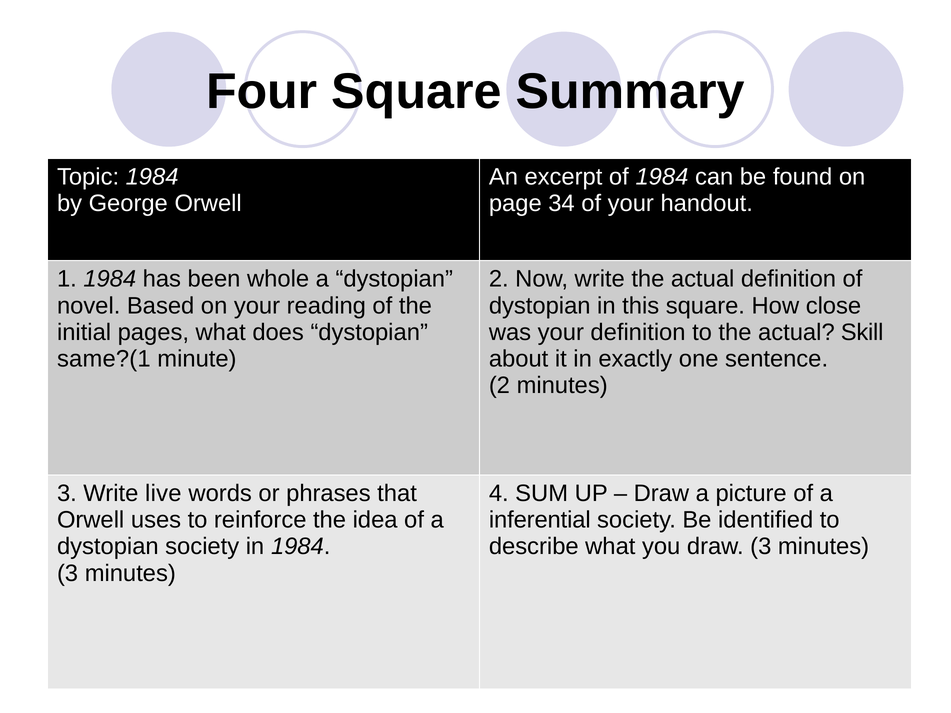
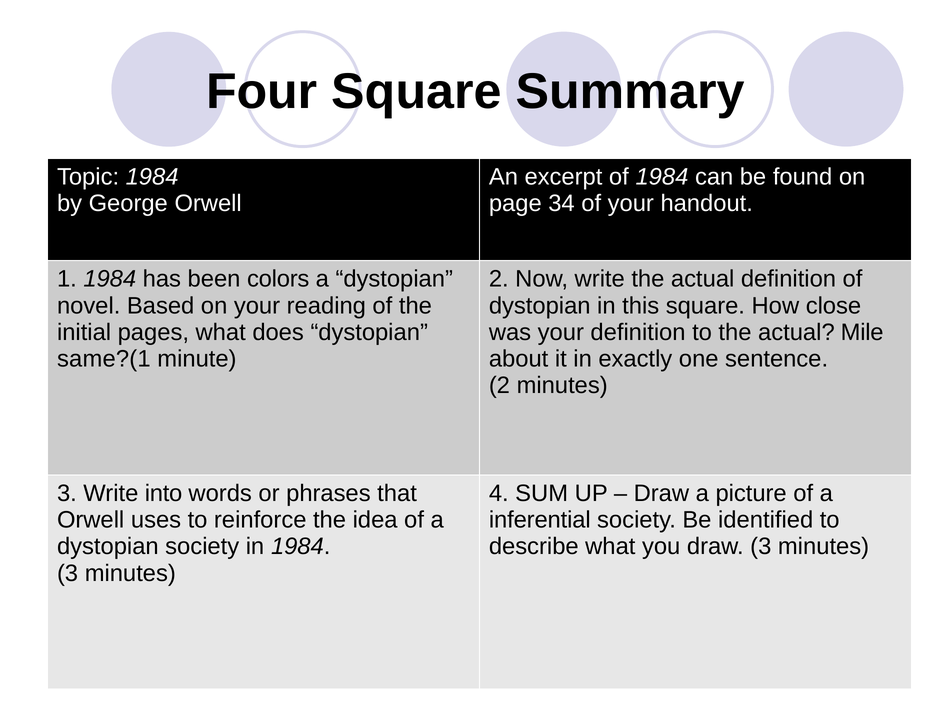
whole: whole -> colors
Skill: Skill -> Mile
live: live -> into
